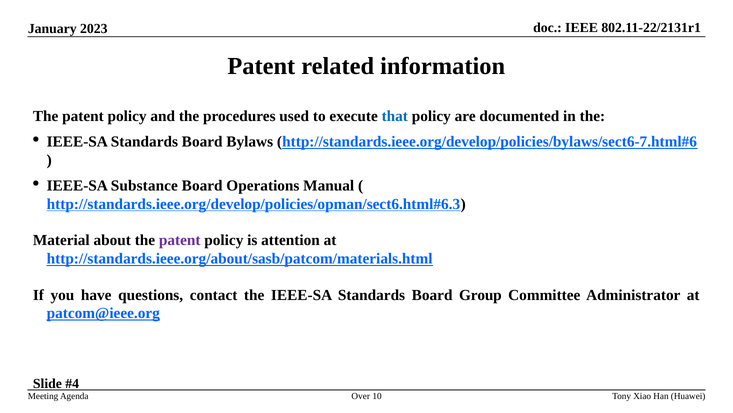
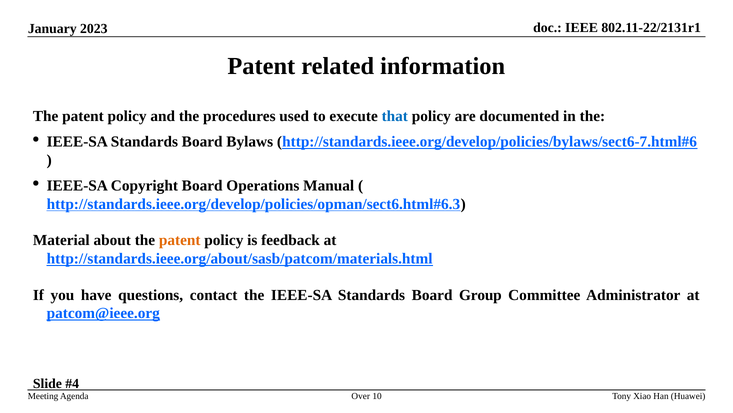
Substance: Substance -> Copyright
patent at (180, 240) colour: purple -> orange
attention: attention -> feedback
